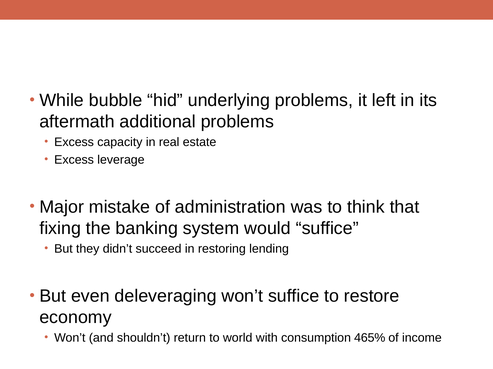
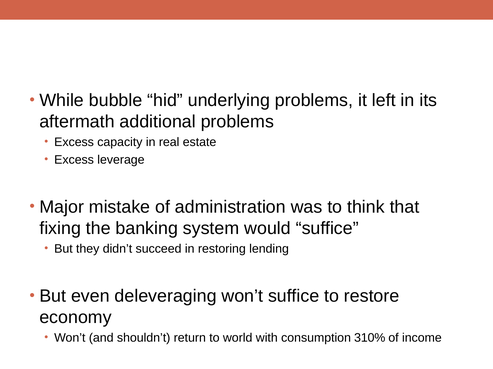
465%: 465% -> 310%
